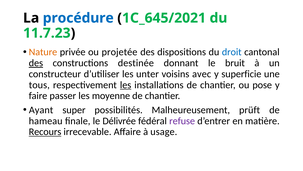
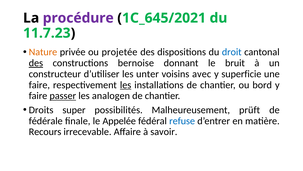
procédure colour: blue -> purple
destinée: destinée -> bernoise
tous at (39, 85): tous -> faire
pose: pose -> bord
passer underline: none -> present
moyenne: moyenne -> analogen
Ayant: Ayant -> Droits
hameau: hameau -> fédérale
Délivrée: Délivrée -> Appelée
refuse colour: purple -> blue
Recours underline: present -> none
usage: usage -> savoir
